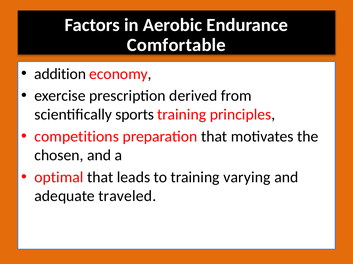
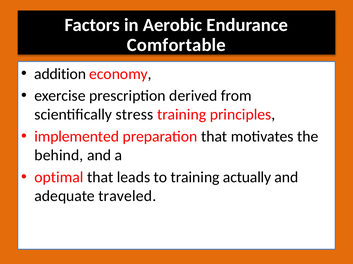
sports: sports -> stress
competitions: competitions -> implemented
chosen: chosen -> behind
varying: varying -> actually
